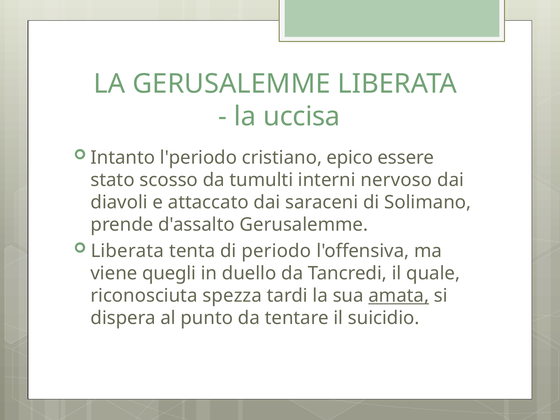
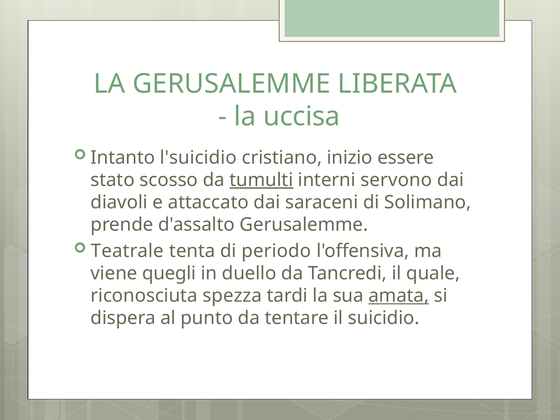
l'periodo: l'periodo -> l'suicidio
epico: epico -> inizio
tumulti underline: none -> present
nervoso: nervoso -> servono
Liberata at (127, 251): Liberata -> Teatrale
